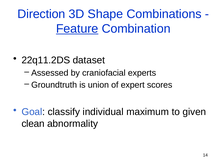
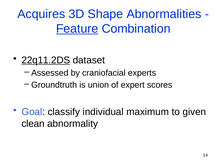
Direction: Direction -> Acquires
Combinations: Combinations -> Abnormalities
22q11.2DS underline: none -> present
